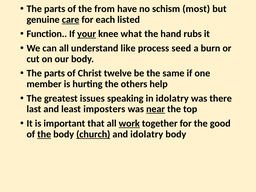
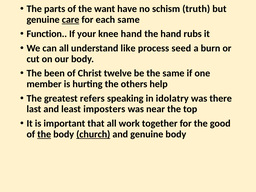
from: from -> want
most: most -> truth
each listed: listed -> same
your underline: present -> none
knee what: what -> hand
parts at (54, 73): parts -> been
issues: issues -> refers
near underline: present -> none
work underline: present -> none
and idolatry: idolatry -> genuine
